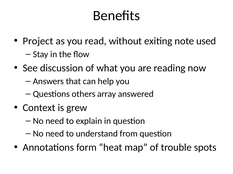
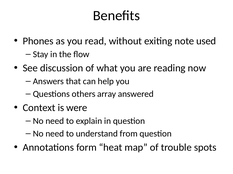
Project: Project -> Phones
grew: grew -> were
